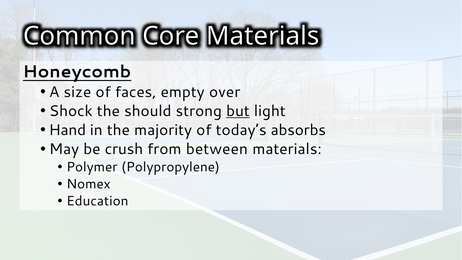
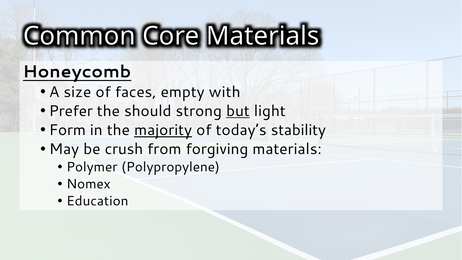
over: over -> with
Shock: Shock -> Prefer
Hand: Hand -> Form
majority underline: none -> present
absorbs: absorbs -> stability
between: between -> forgiving
